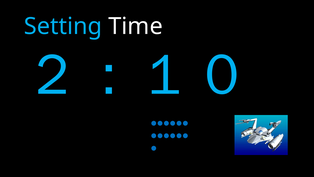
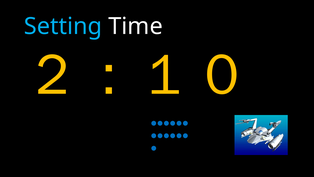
２：１０ colour: light blue -> yellow
